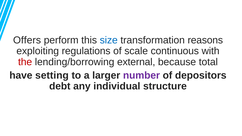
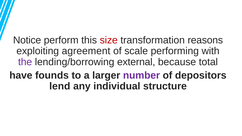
Offers: Offers -> Notice
size colour: blue -> red
regulations: regulations -> agreement
continuous: continuous -> performing
the colour: red -> purple
setting: setting -> founds
debt: debt -> lend
